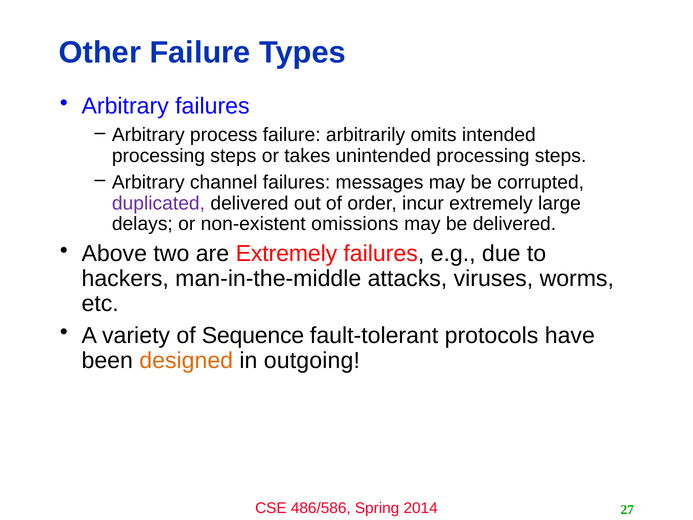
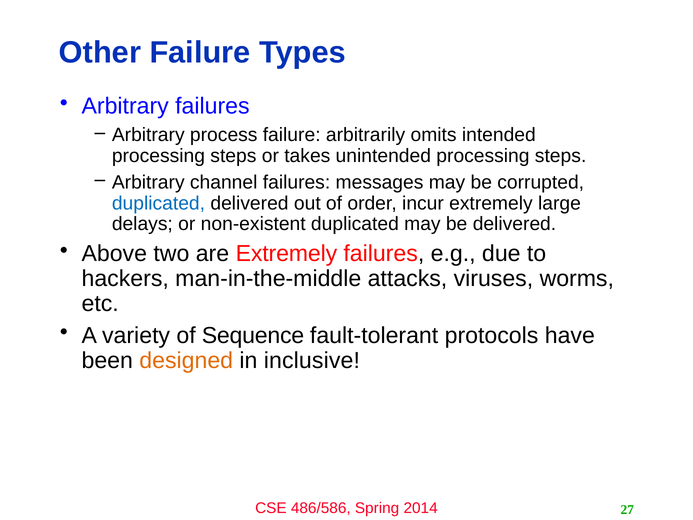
duplicated at (158, 203) colour: purple -> blue
non-existent omissions: omissions -> duplicated
outgoing: outgoing -> inclusive
